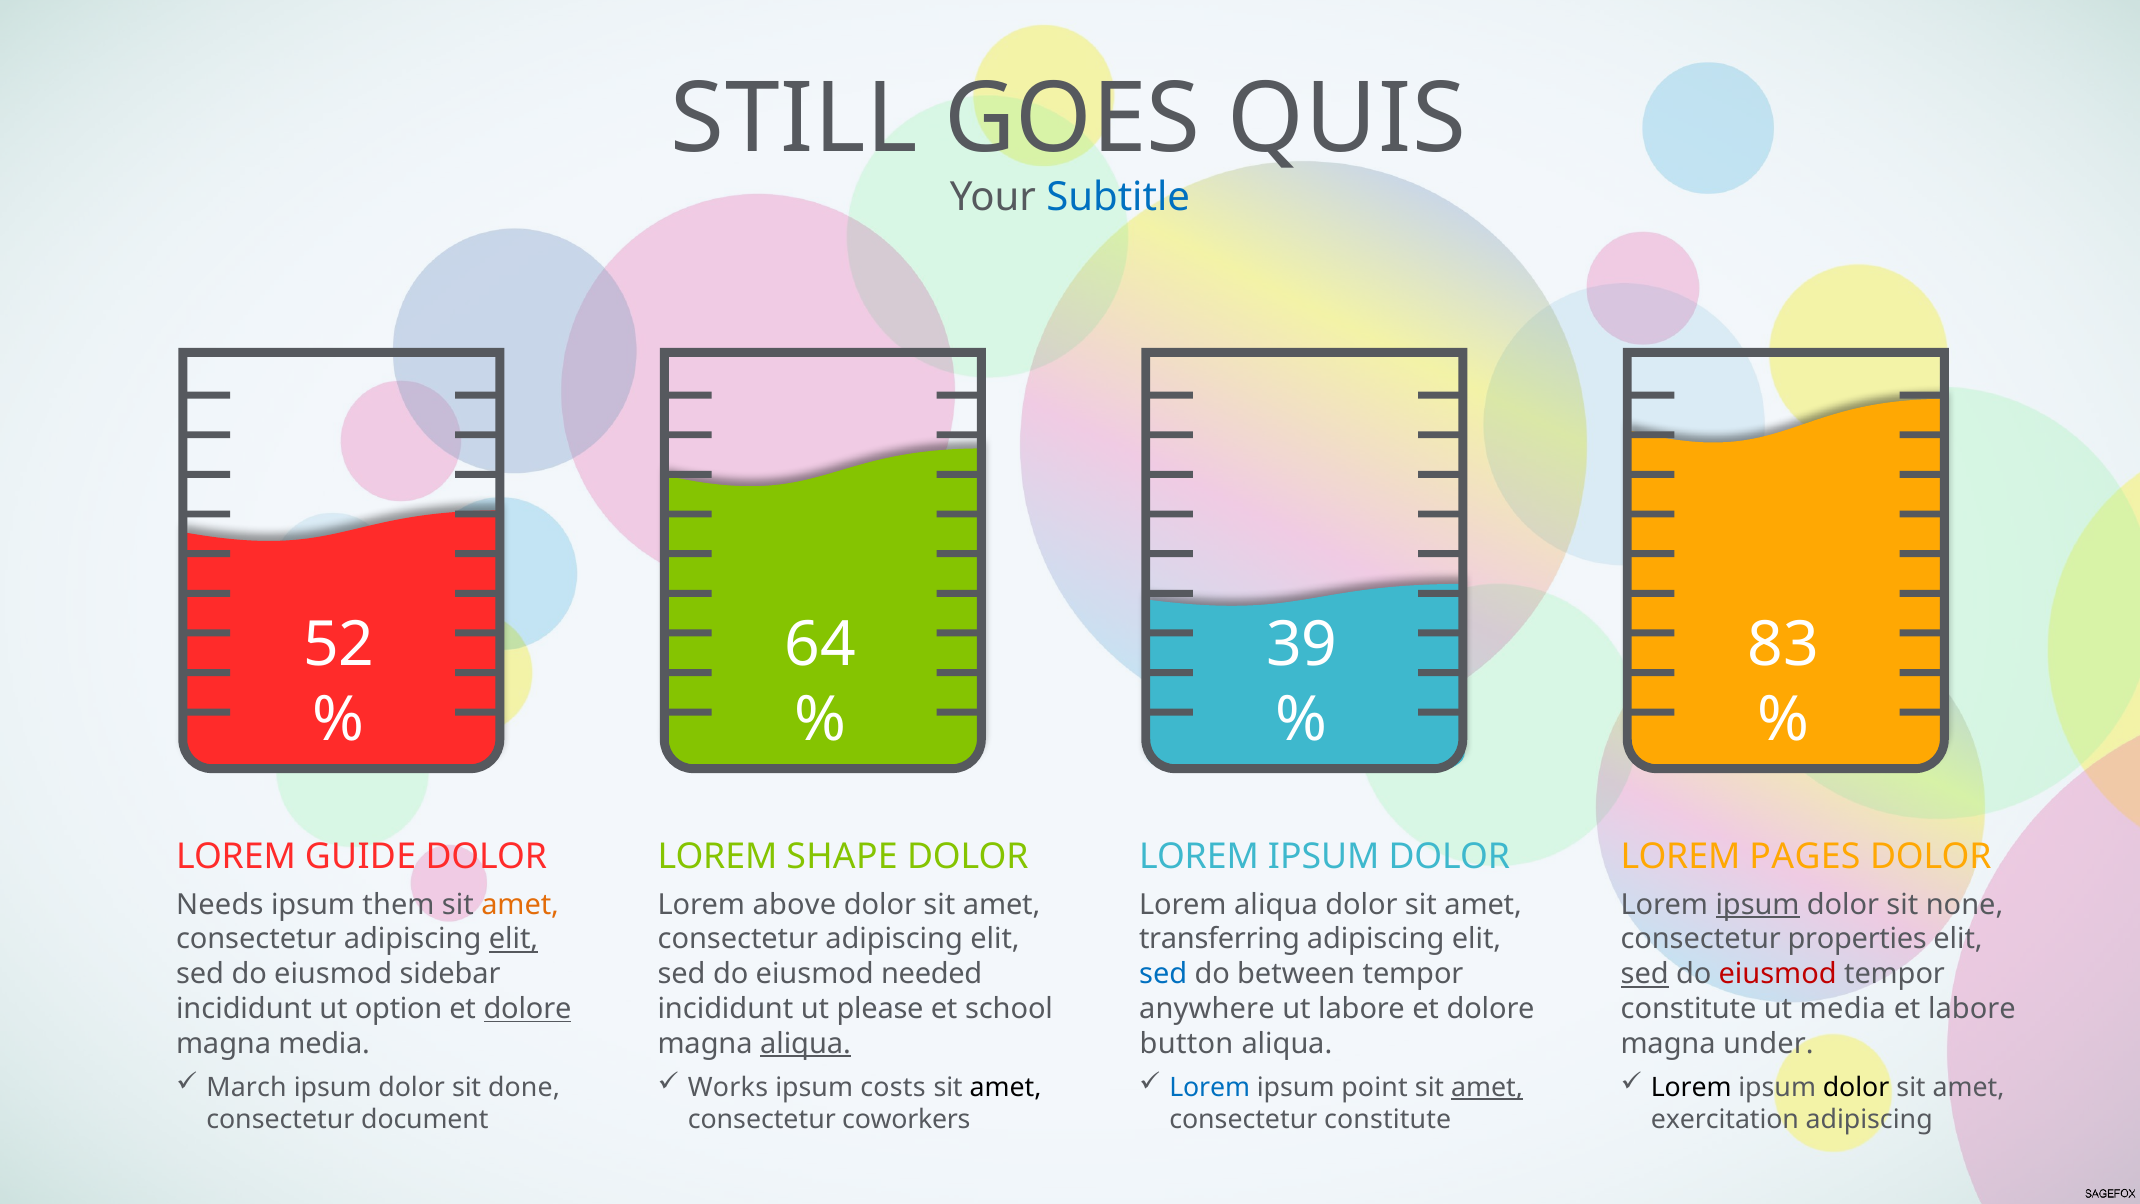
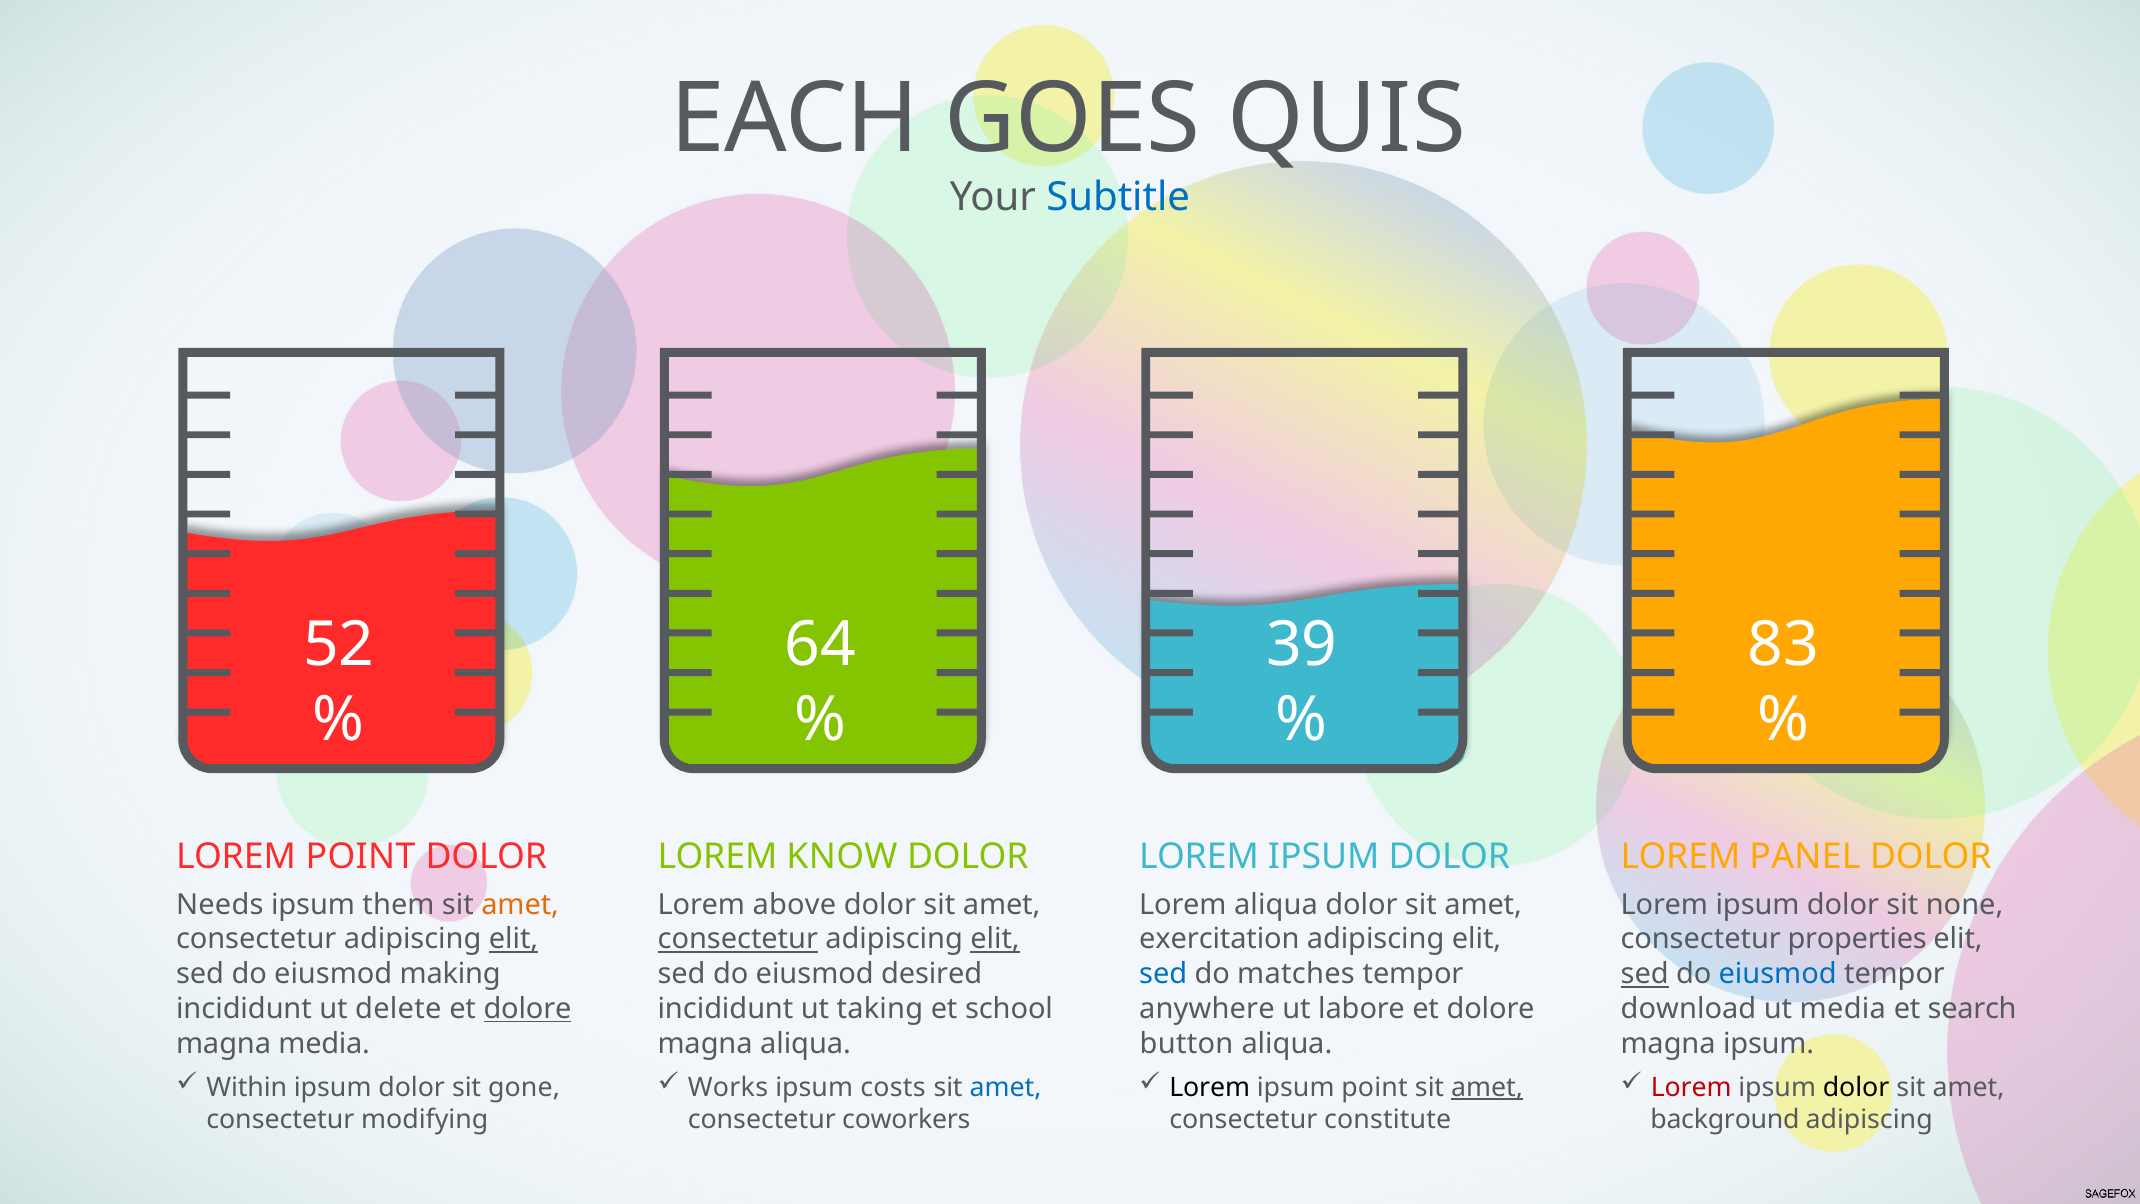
STILL: STILL -> EACH
LOREM GUIDE: GUIDE -> POINT
SHAPE: SHAPE -> KNOW
PAGES: PAGES -> PANEL
ipsum at (1758, 904) underline: present -> none
consectetur at (738, 939) underline: none -> present
elit at (995, 939) underline: none -> present
transferring: transferring -> exercitation
sidebar: sidebar -> making
needed: needed -> desired
between: between -> matches
eiusmod at (1778, 974) colour: red -> blue
option: option -> delete
please: please -> taking
constitute at (1689, 1009): constitute -> download
et labore: labore -> search
aliqua at (806, 1044) underline: present -> none
magna under: under -> ipsum
March: March -> Within
done: done -> gone
amet at (1006, 1088) colour: black -> blue
Lorem at (1210, 1088) colour: blue -> black
Lorem at (1691, 1088) colour: black -> red
document: document -> modifying
exercitation: exercitation -> background
